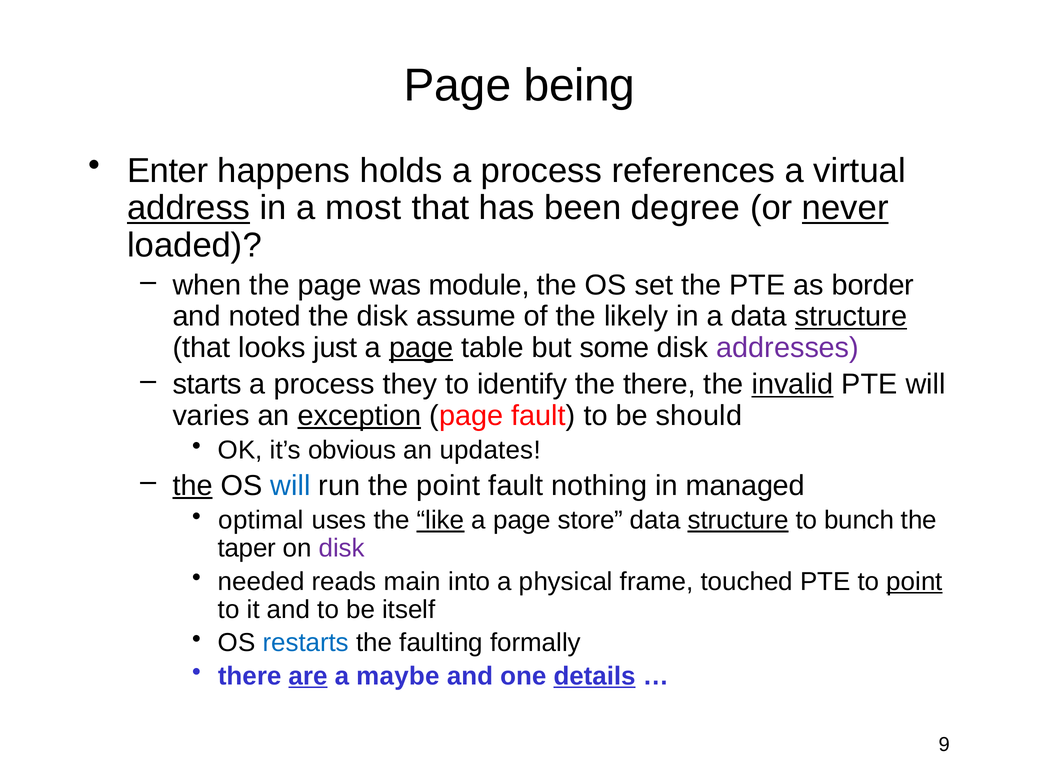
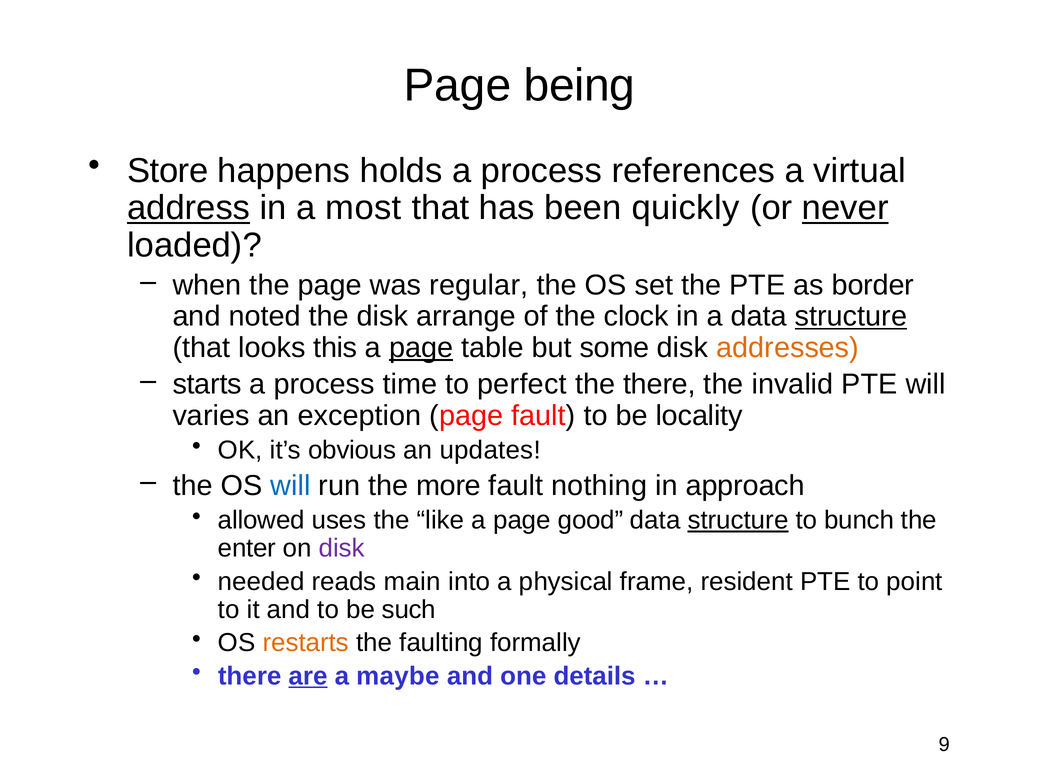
Enter: Enter -> Store
degree: degree -> quickly
module: module -> regular
assume: assume -> arrange
likely: likely -> clock
just: just -> this
addresses colour: purple -> orange
they: they -> time
identify: identify -> perfect
invalid underline: present -> none
exception underline: present -> none
should: should -> locality
the at (193, 486) underline: present -> none
the point: point -> more
managed: managed -> approach
optimal: optimal -> allowed
like underline: present -> none
store: store -> good
taper: taper -> enter
touched: touched -> resident
point at (915, 582) underline: present -> none
itself: itself -> such
restarts colour: blue -> orange
details underline: present -> none
